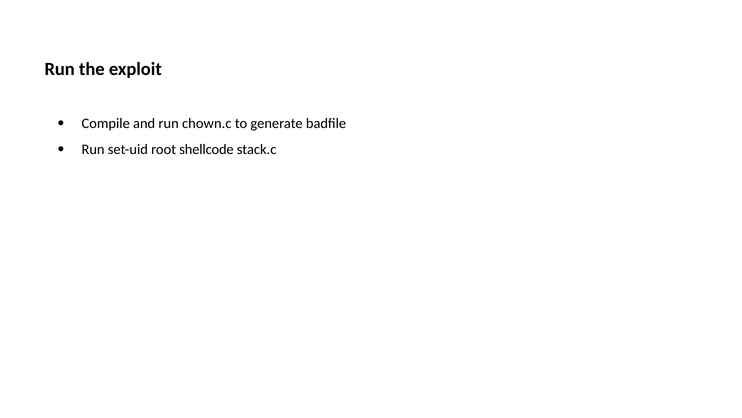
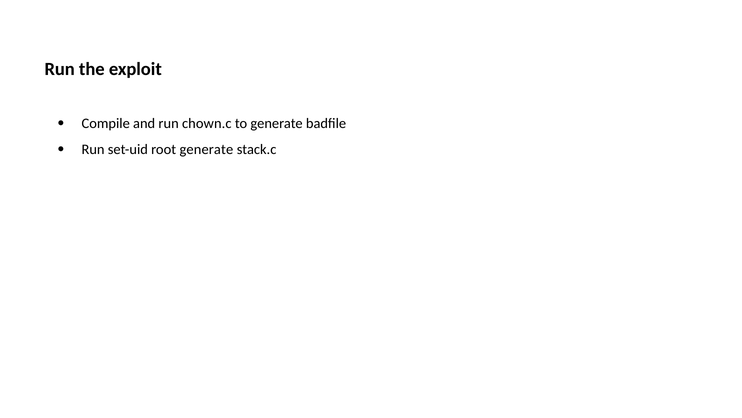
root shellcode: shellcode -> generate
